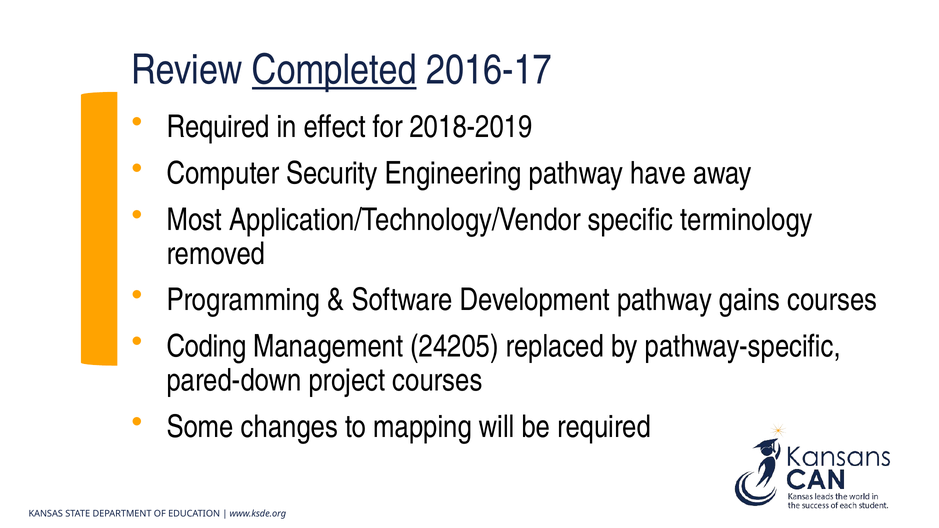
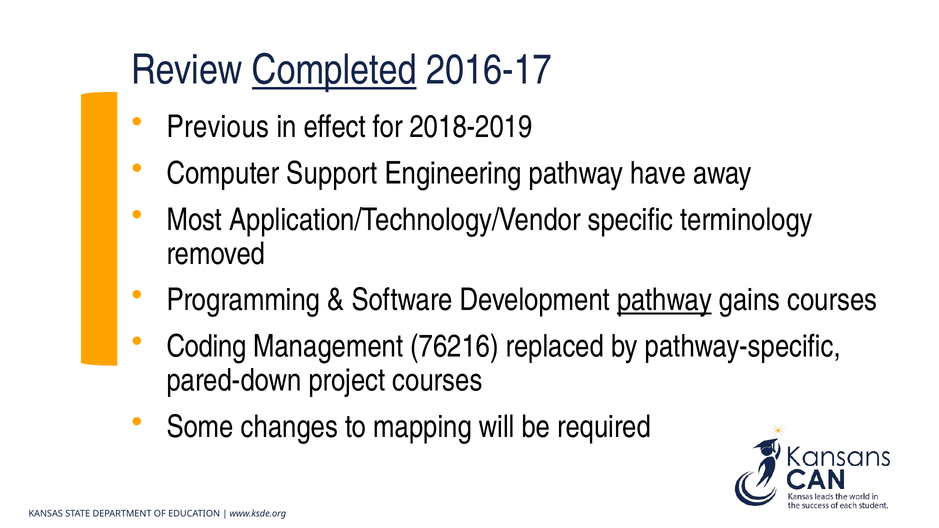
Required at (218, 127): Required -> Previous
Security: Security -> Support
pathway at (664, 300) underline: none -> present
24205: 24205 -> 76216
